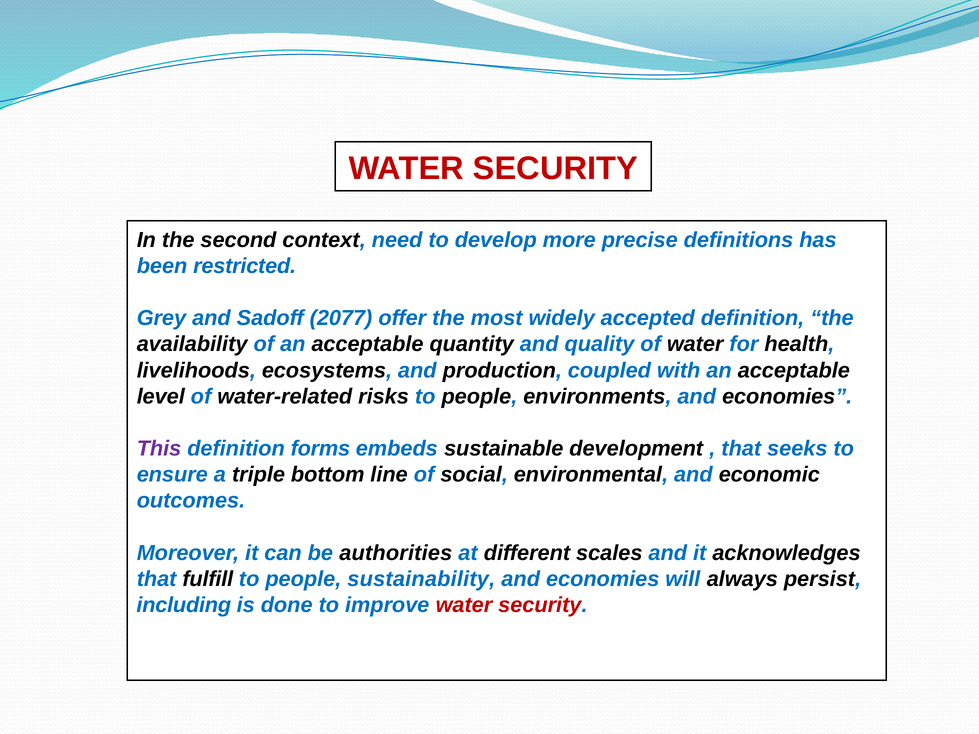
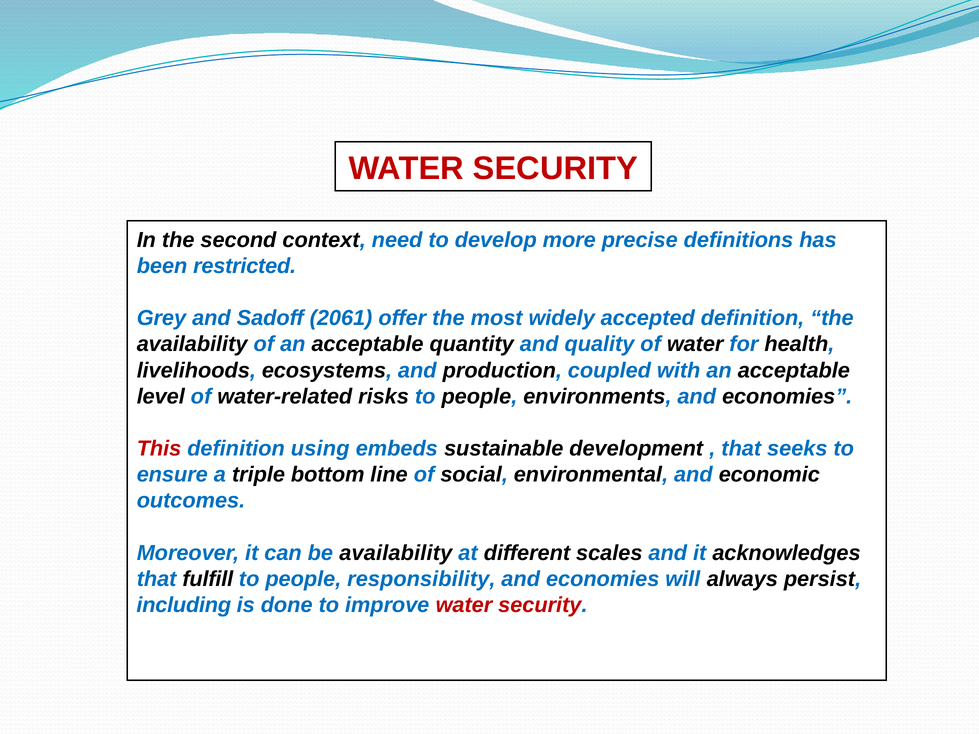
2077: 2077 -> 2061
This colour: purple -> red
forms: forms -> using
be authorities: authorities -> availability
sustainability: sustainability -> responsibility
